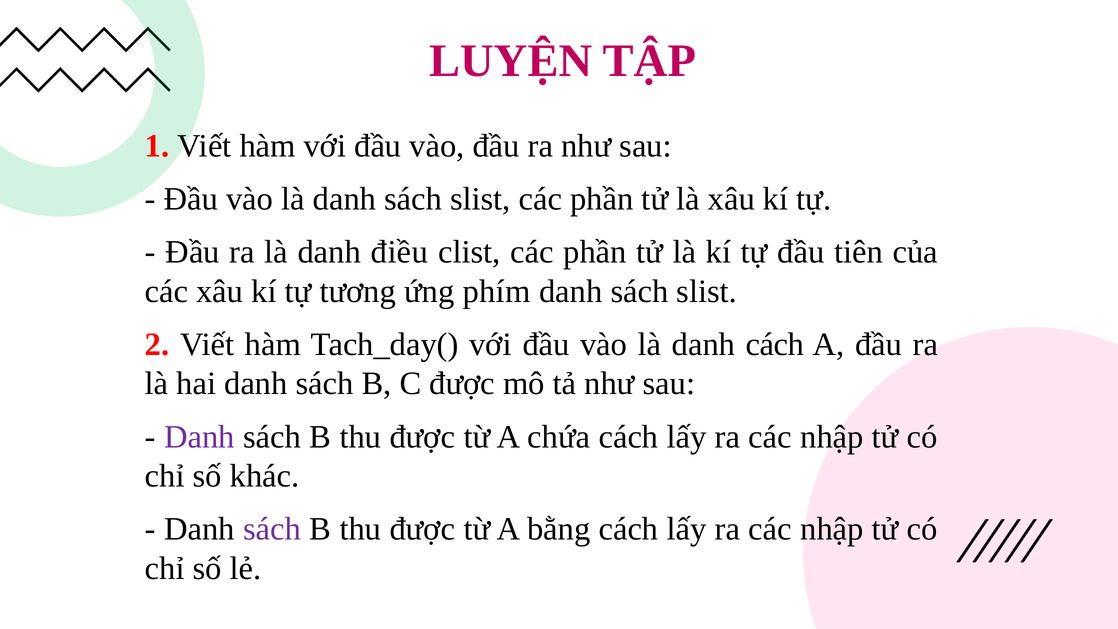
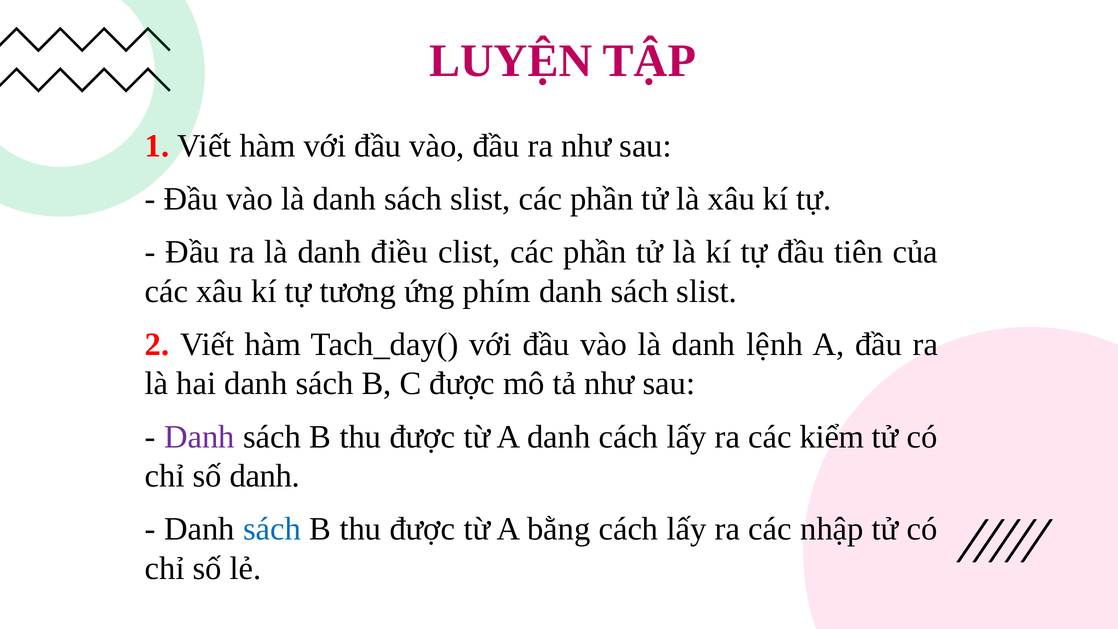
danh cách: cách -> lệnh
A chứa: chứa -> danh
nhập at (832, 437): nhập -> kiểm
số khác: khác -> danh
sách at (272, 529) colour: purple -> blue
